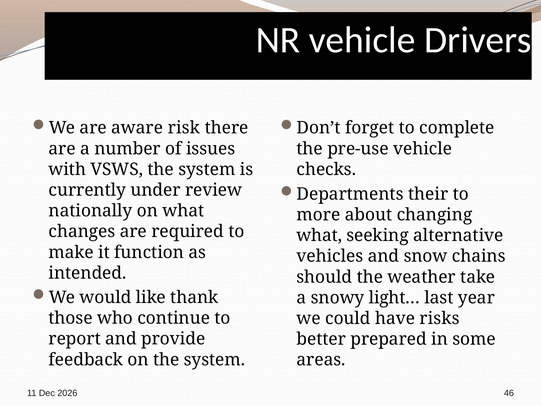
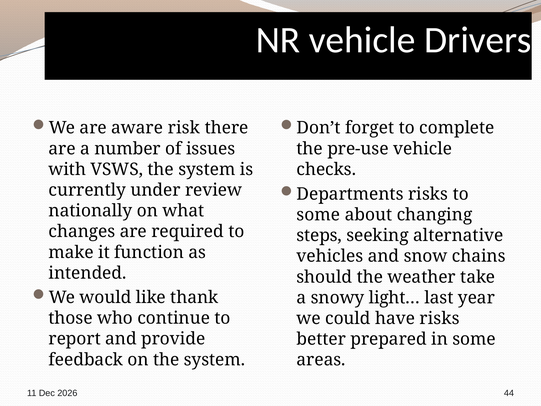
Departments their: their -> risks
more at (318, 215): more -> some
what at (319, 235): what -> steps
46: 46 -> 44
